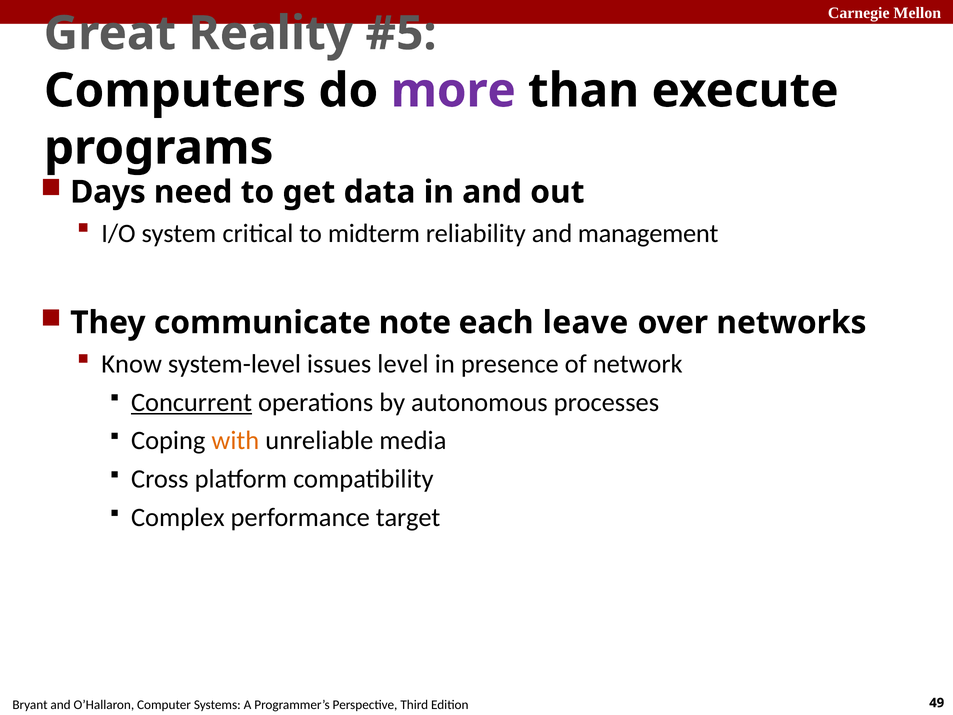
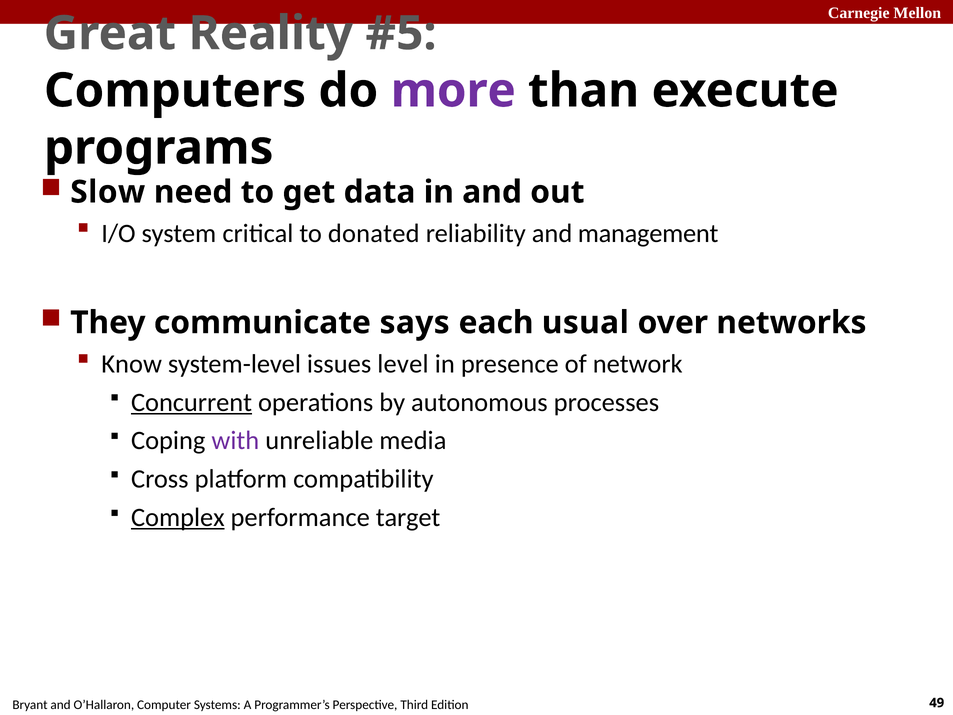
Days: Days -> Slow
midterm: midterm -> donated
note: note -> says
leave: leave -> usual
with colour: orange -> purple
Complex underline: none -> present
